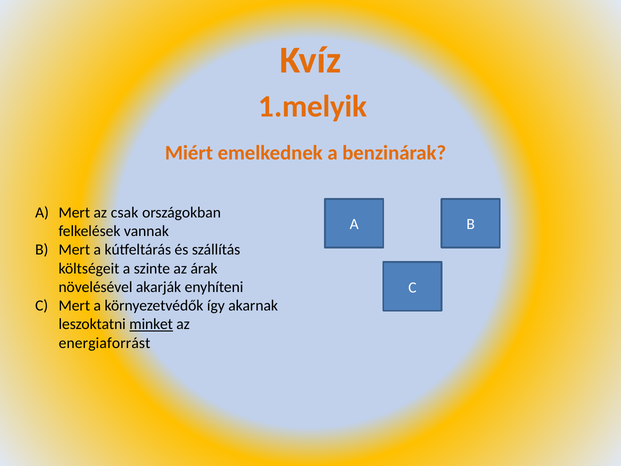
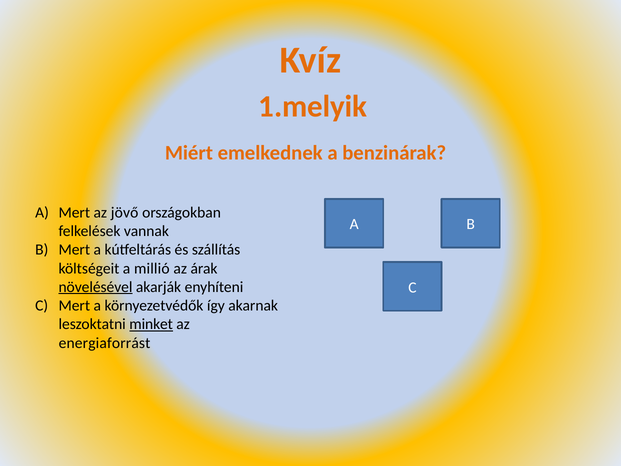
csak: csak -> jövő
szinte: szinte -> millió
növelésével underline: none -> present
